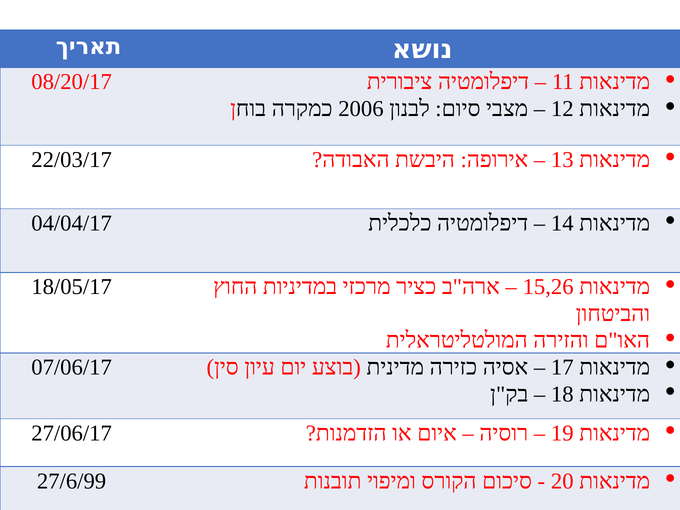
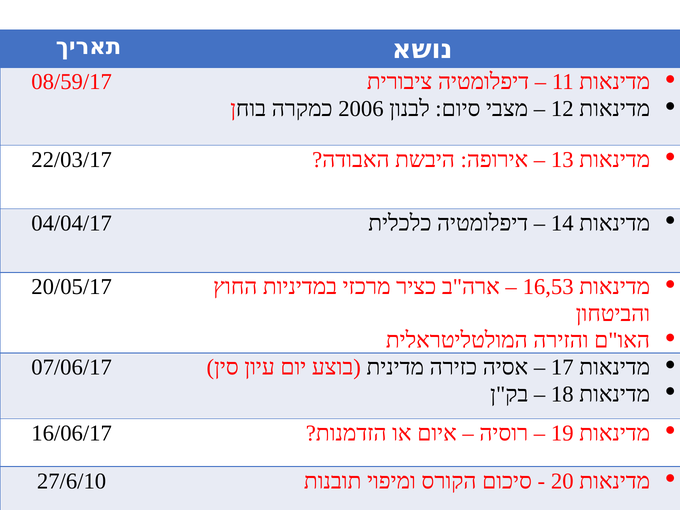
08/20/17: 08/20/17 -> 08/59/17
18/05/17: 18/05/17 -> 20/05/17
15,26: 15,26 -> 16,53
27/06/17: 27/06/17 -> 16/06/17
27/6/99: 27/6/99 -> 27/6/10
